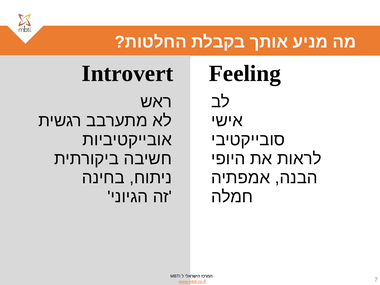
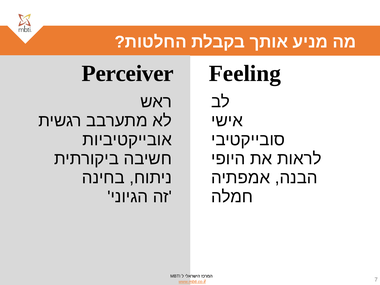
Introvert: Introvert -> Perceiver
